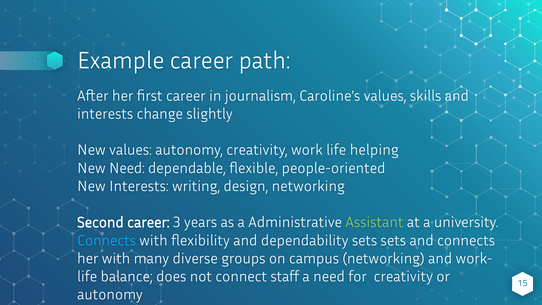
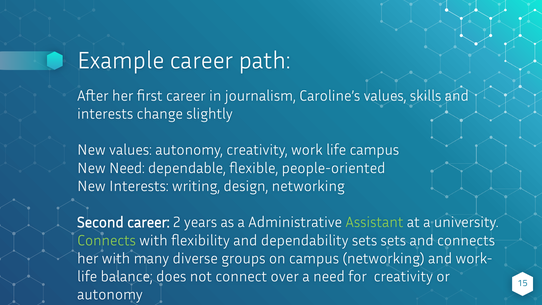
life helping: helping -> campus
3: 3 -> 2
Connects at (107, 240) colour: light blue -> light green
staff: staff -> over
